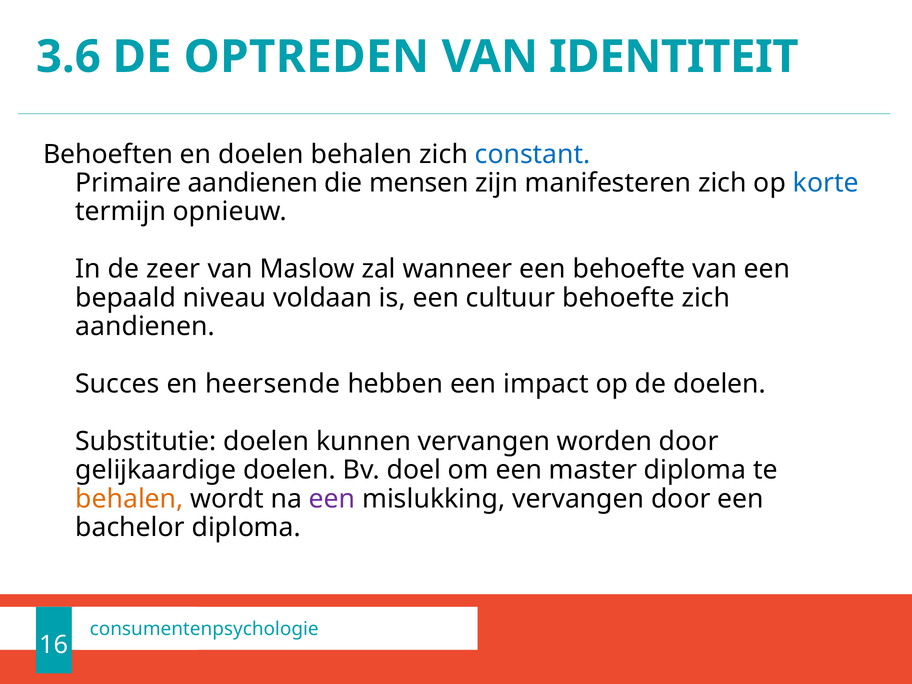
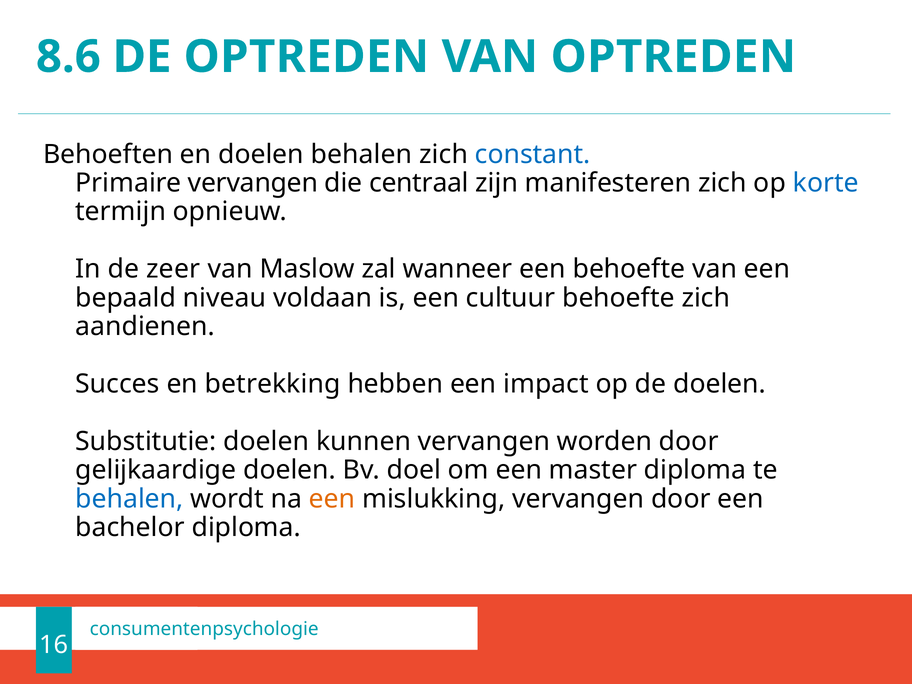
3.6: 3.6 -> 8.6
VAN IDENTITEIT: IDENTITEIT -> OPTREDEN
Primaire aandienen: aandienen -> vervangen
mensen: mensen -> centraal
heersende: heersende -> betrekking
behalen at (129, 499) colour: orange -> blue
een at (332, 499) colour: purple -> orange
